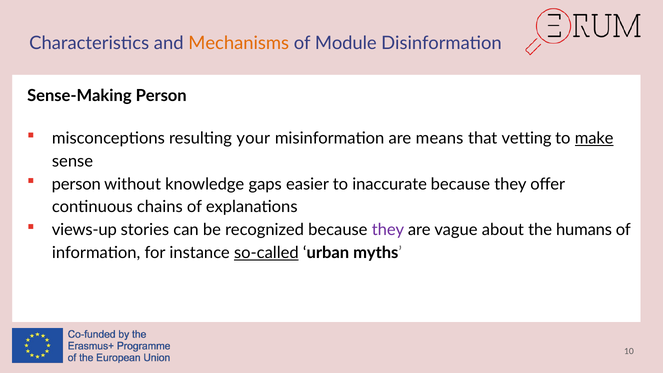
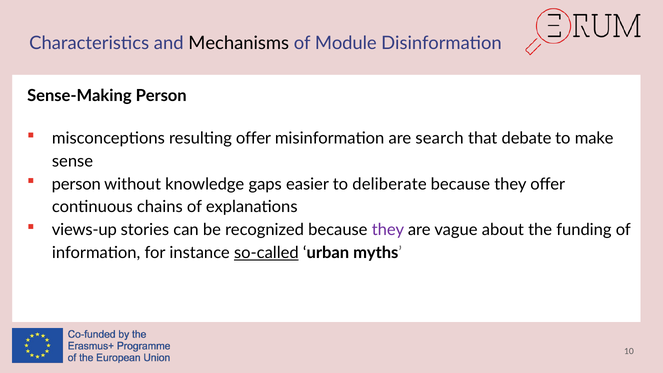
Mechanisms colour: orange -> black
resulting your: your -> offer
means: means -> search
vetting: vetting -> debate
make underline: present -> none
inaccurate: inaccurate -> deliberate
humans: humans -> funding
